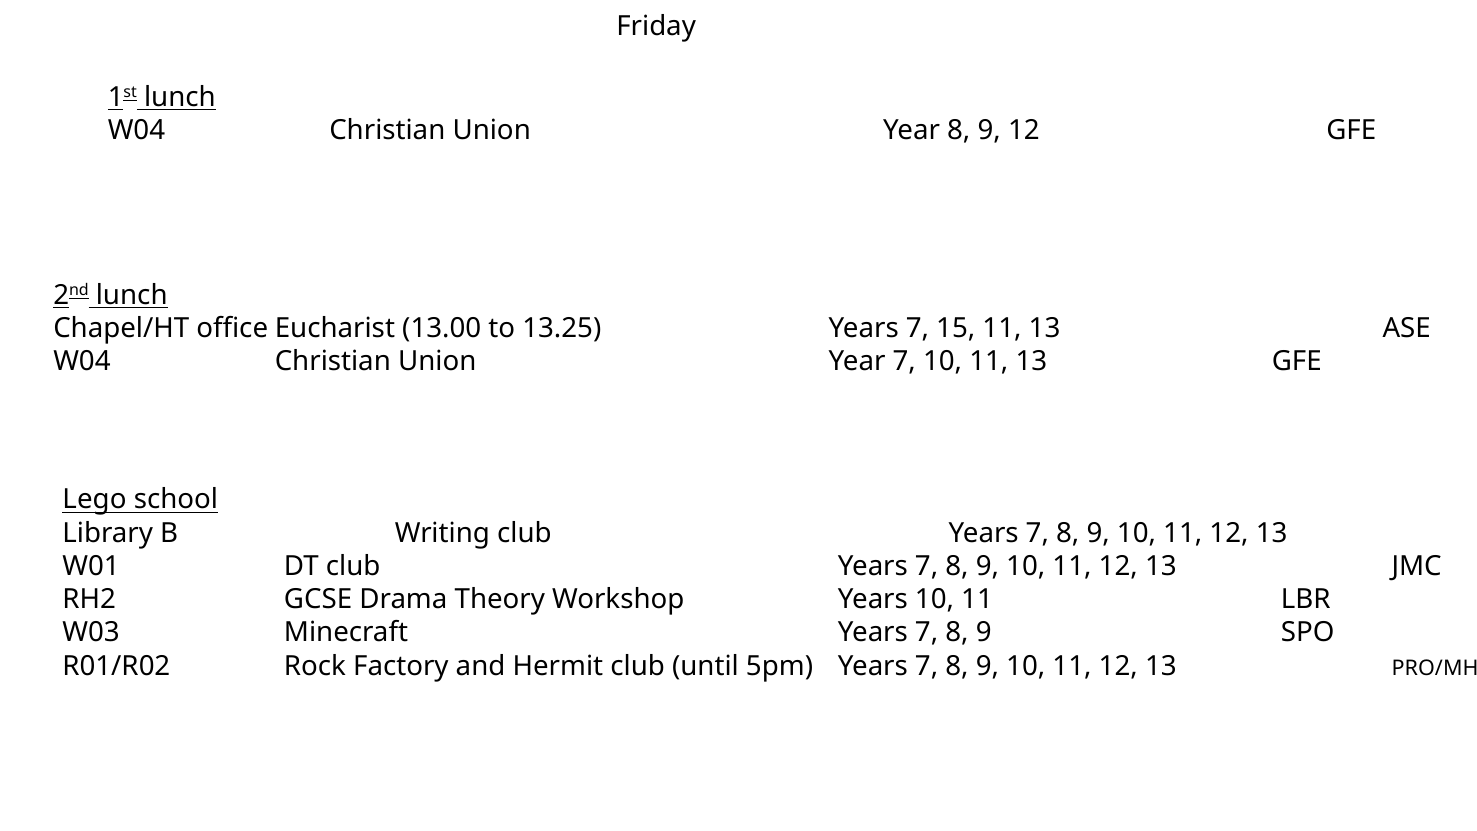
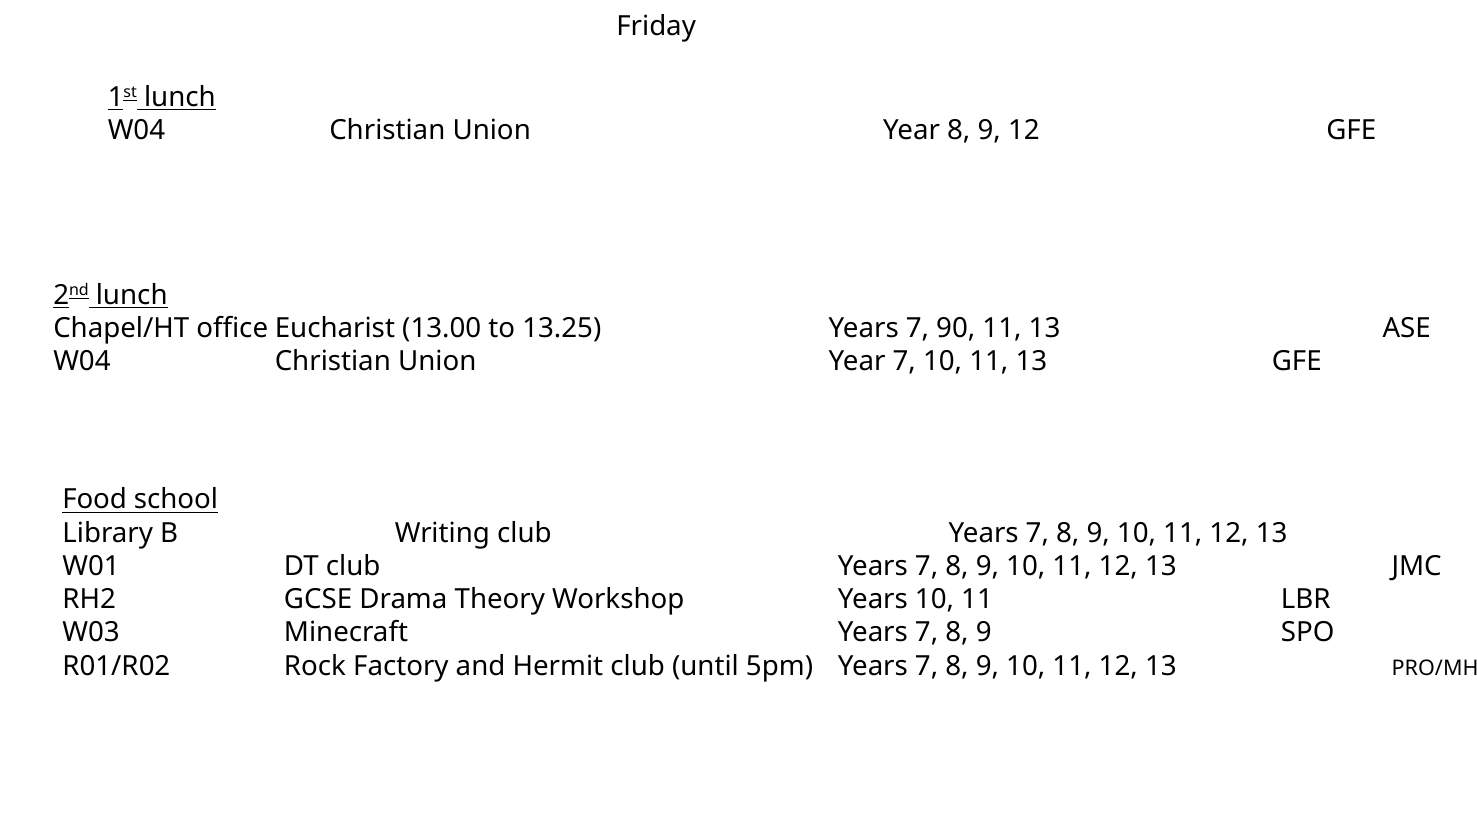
15: 15 -> 90
Lego: Lego -> Food
